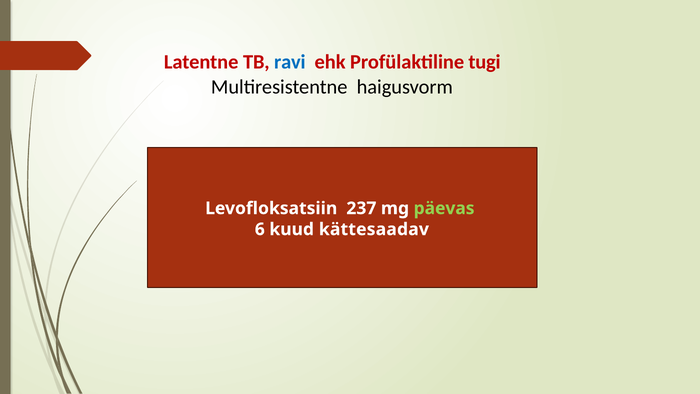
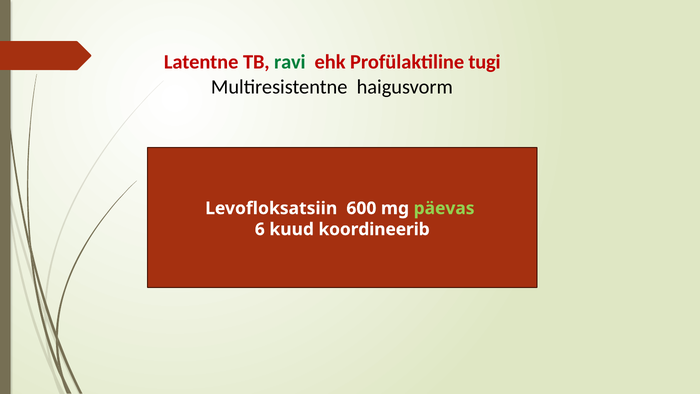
ravi colour: blue -> green
237: 237 -> 600
kättesaadav: kättesaadav -> koordineerib
